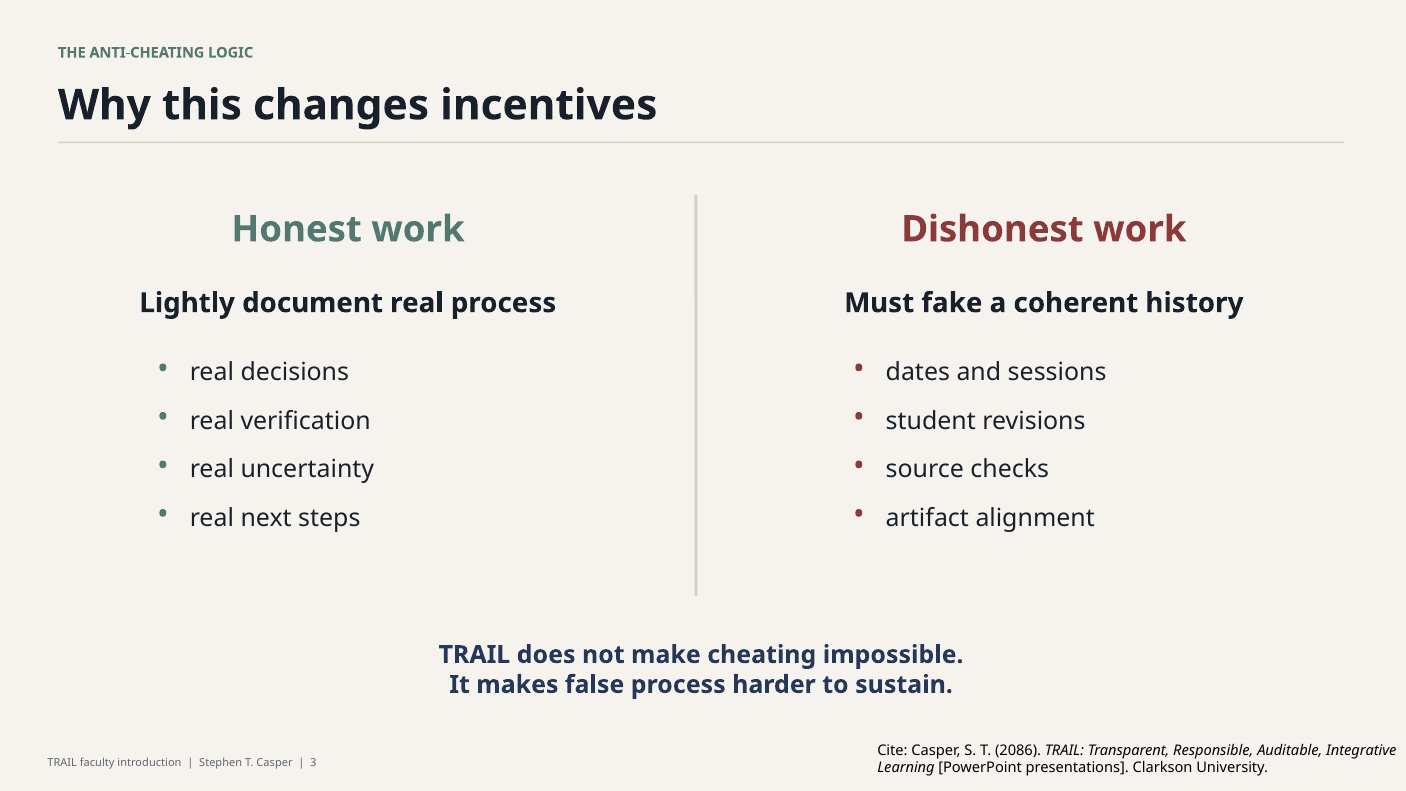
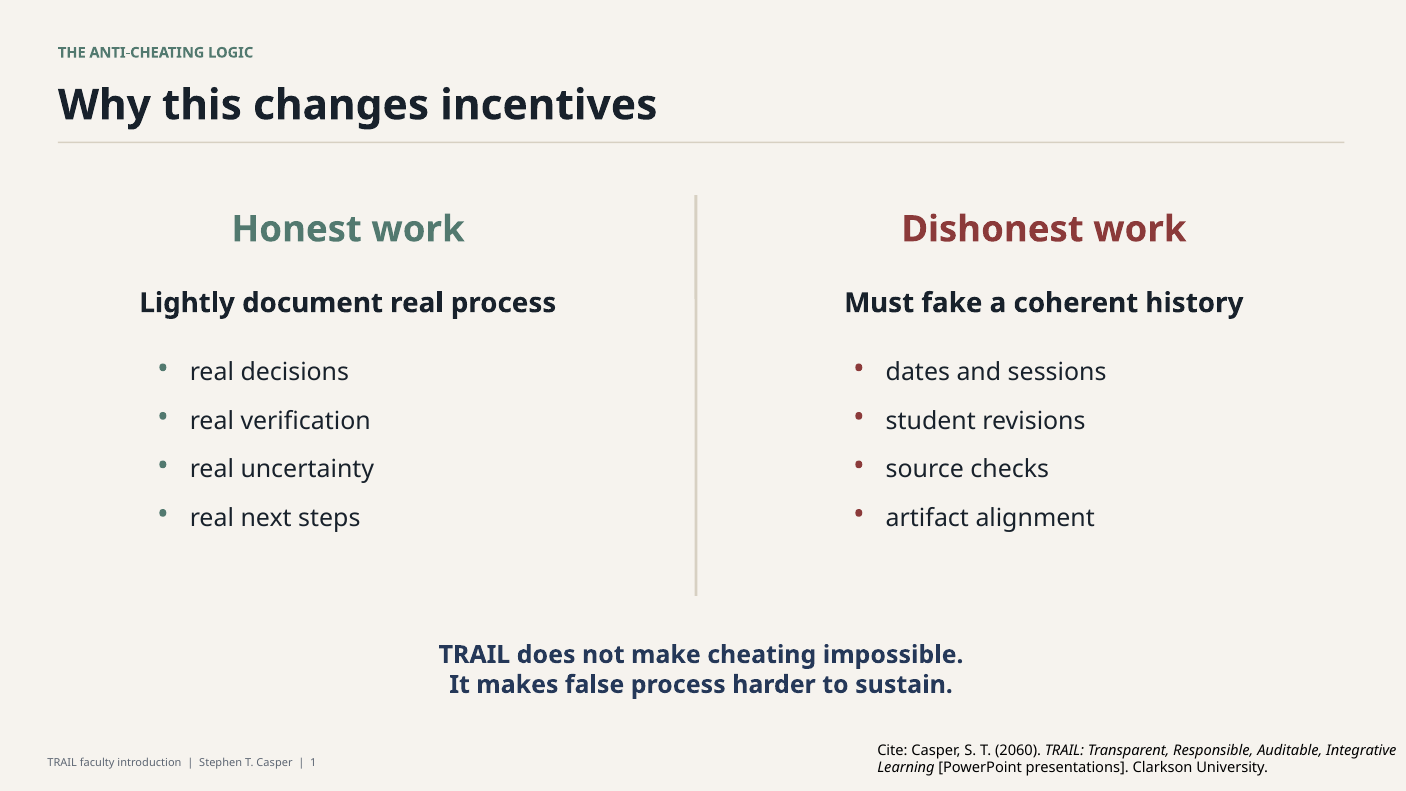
2086: 2086 -> 2060
3: 3 -> 1
